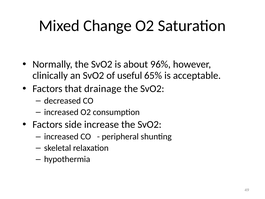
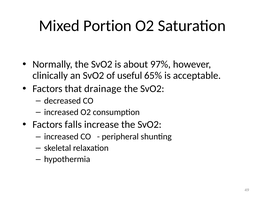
Change: Change -> Portion
96%: 96% -> 97%
side: side -> falls
